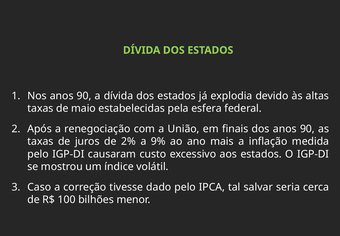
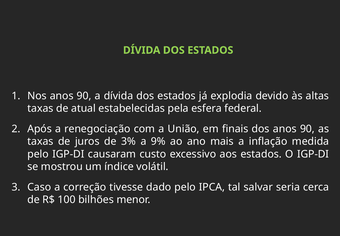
maio: maio -> atual
2%: 2% -> 3%
